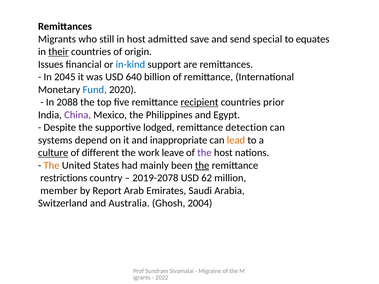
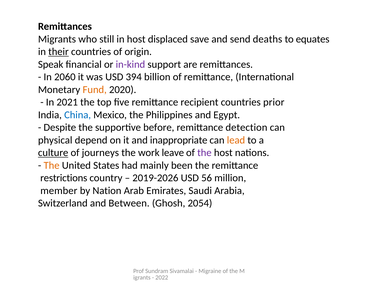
admitted: admitted -> displaced
special: special -> deaths
Issues: Issues -> Speak
in-kind colour: blue -> purple
2045: 2045 -> 2060
640: 640 -> 394
Fund colour: blue -> orange
2088: 2088 -> 2021
recipient underline: present -> none
China colour: purple -> blue
lodged: lodged -> before
systems: systems -> physical
different: different -> journeys
the at (202, 166) underline: present -> none
2019-2078: 2019-2078 -> 2019-2026
62: 62 -> 56
Report: Report -> Nation
Australia: Australia -> Between
2004: 2004 -> 2054
